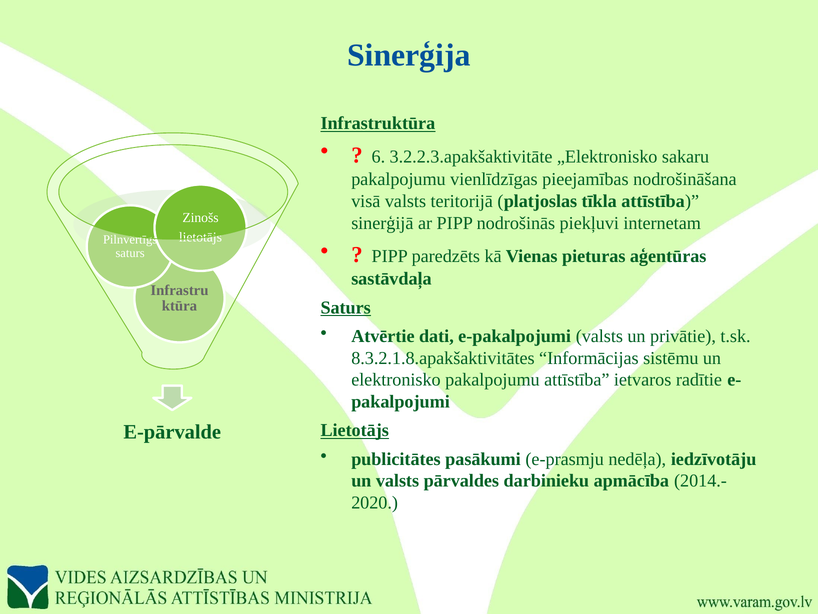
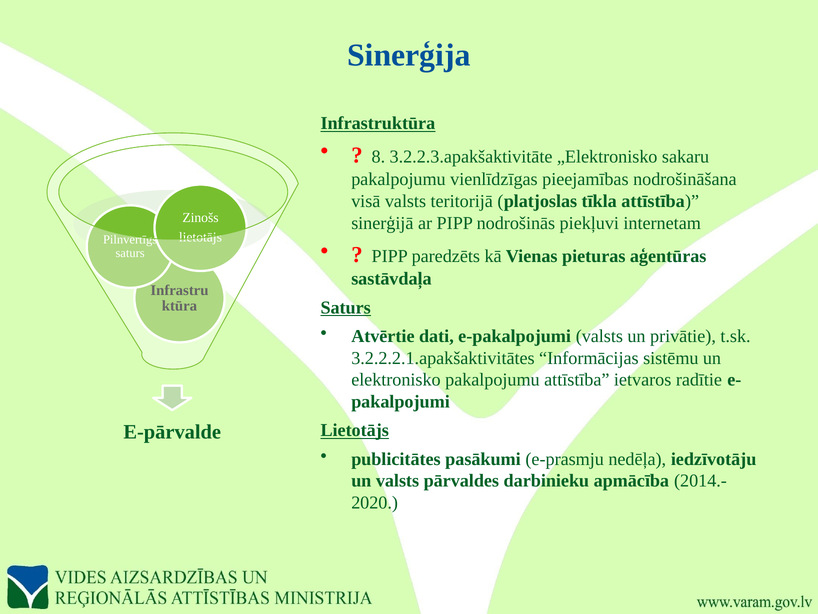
6: 6 -> 8
8.3.2.1.8.apakšaktivitātes: 8.3.2.1.8.apakšaktivitātes -> 3.2.2.2.1.apakšaktivitātes
